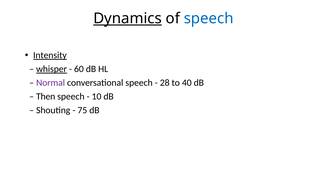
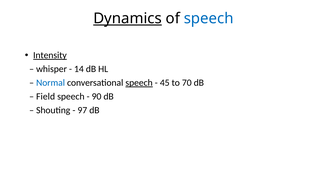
whisper underline: present -> none
60: 60 -> 14
Normal colour: purple -> blue
speech at (139, 83) underline: none -> present
28: 28 -> 45
40: 40 -> 70
Then: Then -> Field
10: 10 -> 90
75: 75 -> 97
